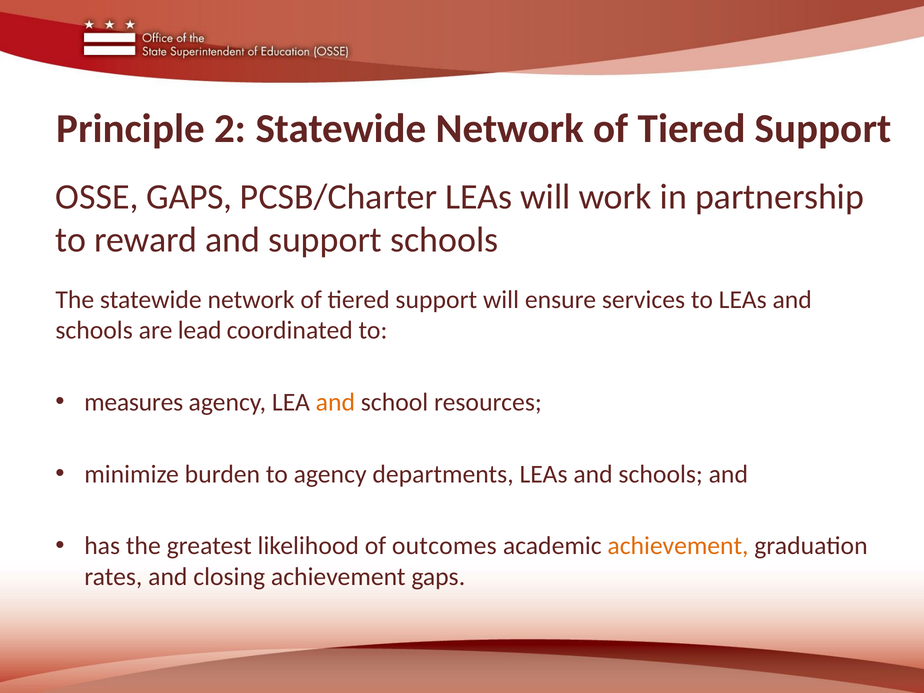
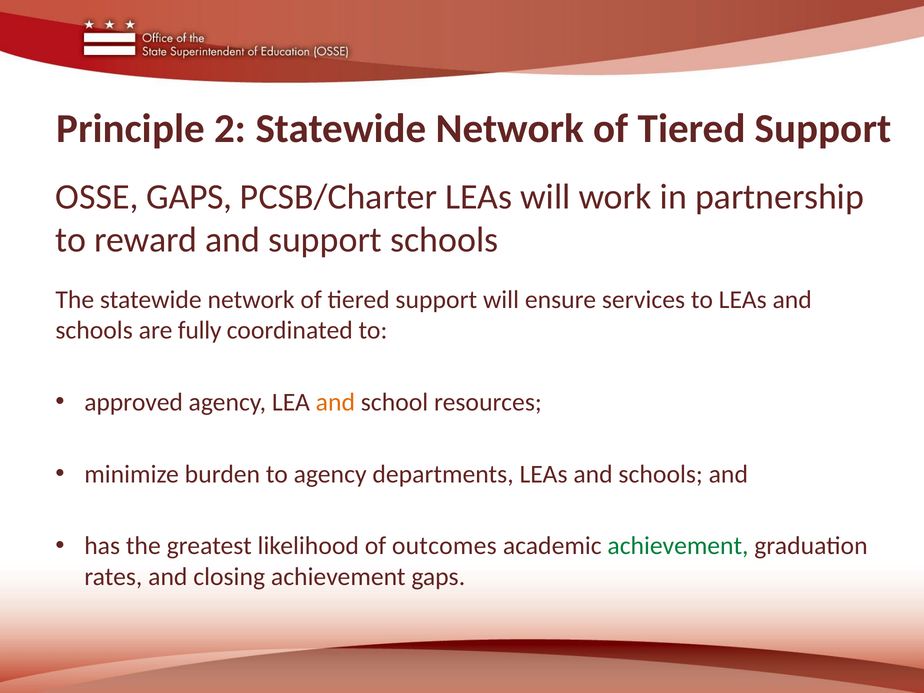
lead: lead -> fully
measures: measures -> approved
achievement at (678, 546) colour: orange -> green
